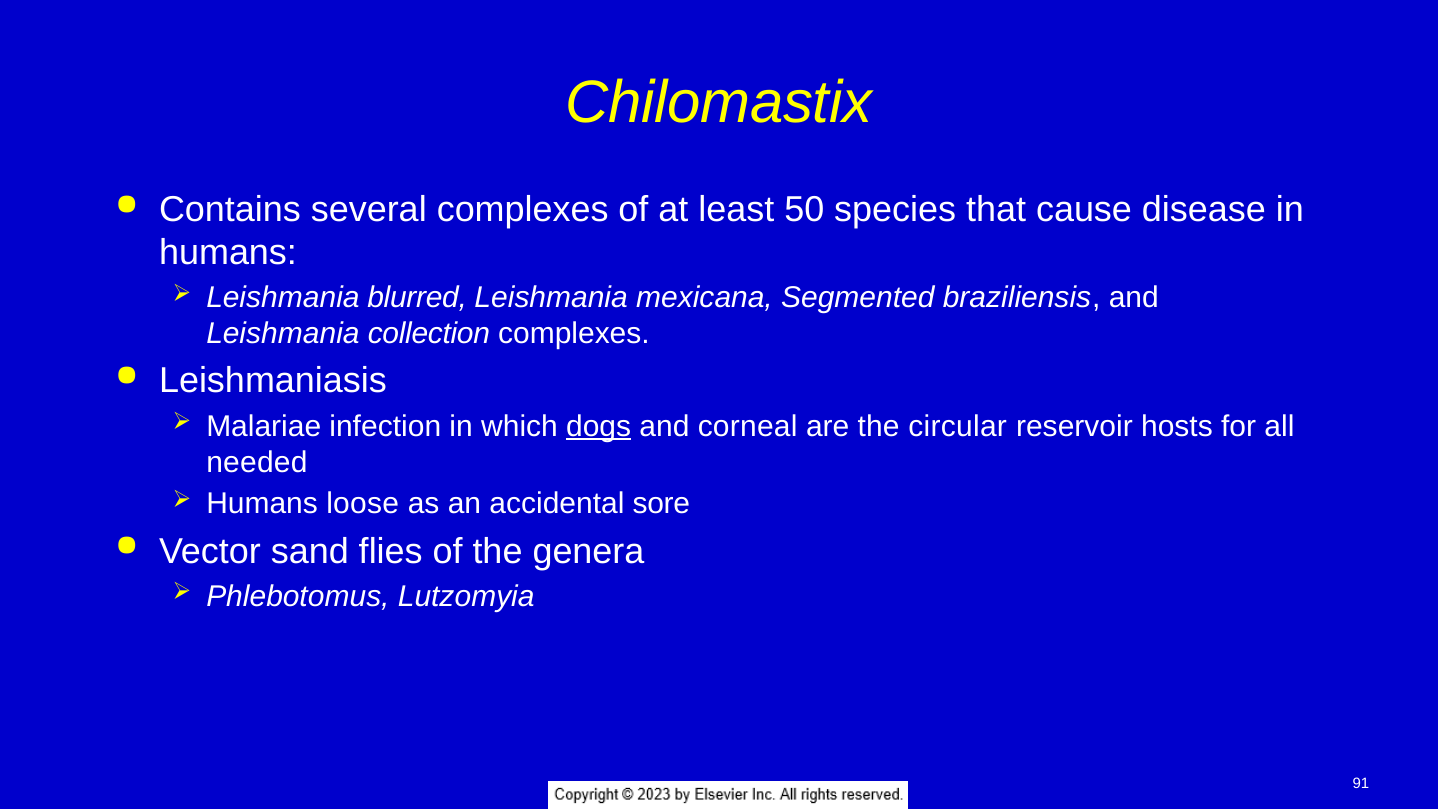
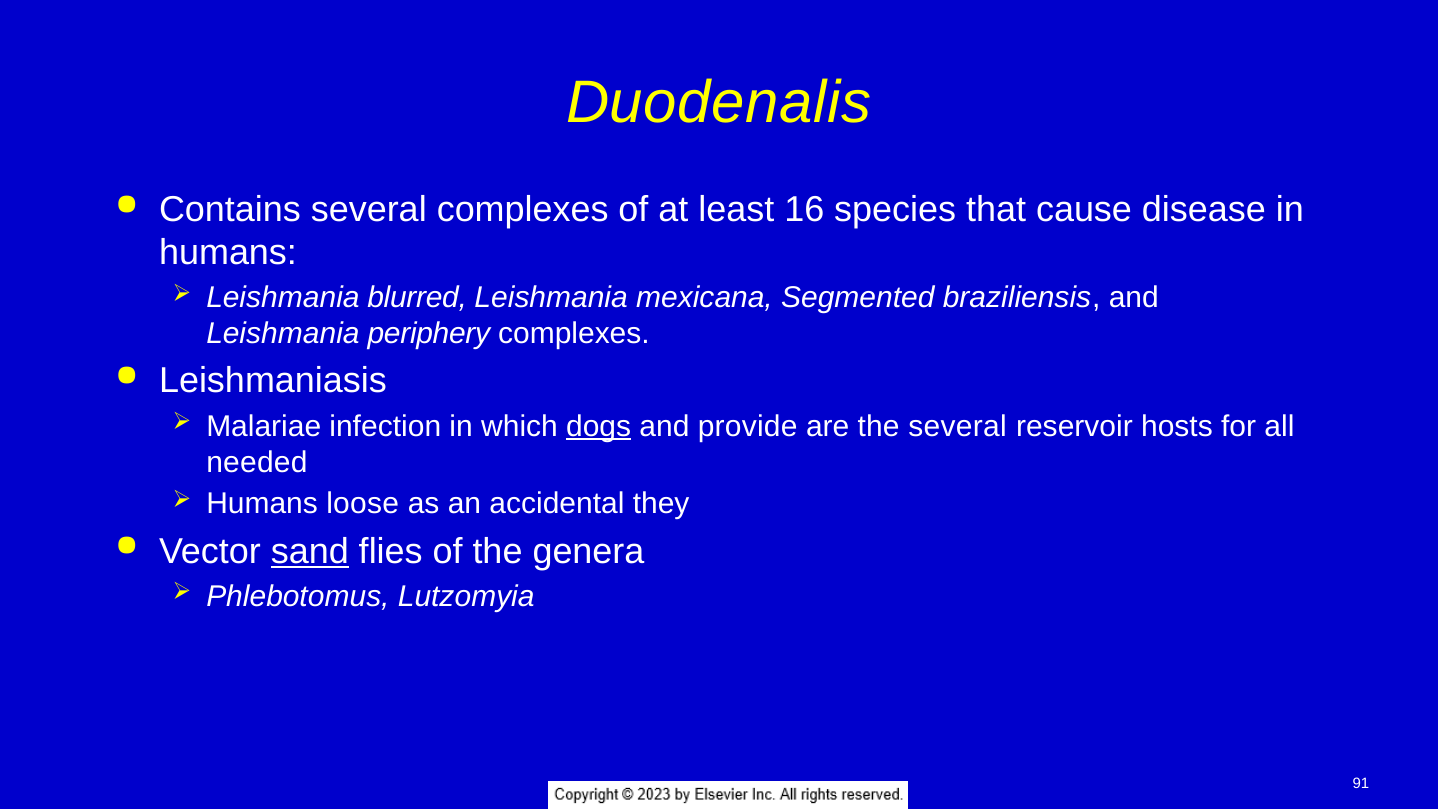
Chilomastix: Chilomastix -> Duodenalis
50: 50 -> 16
collection: collection -> periphery
corneal: corneal -> provide
the circular: circular -> several
sore: sore -> they
sand underline: none -> present
